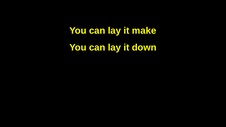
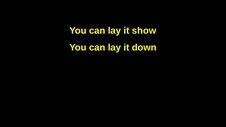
make: make -> show
